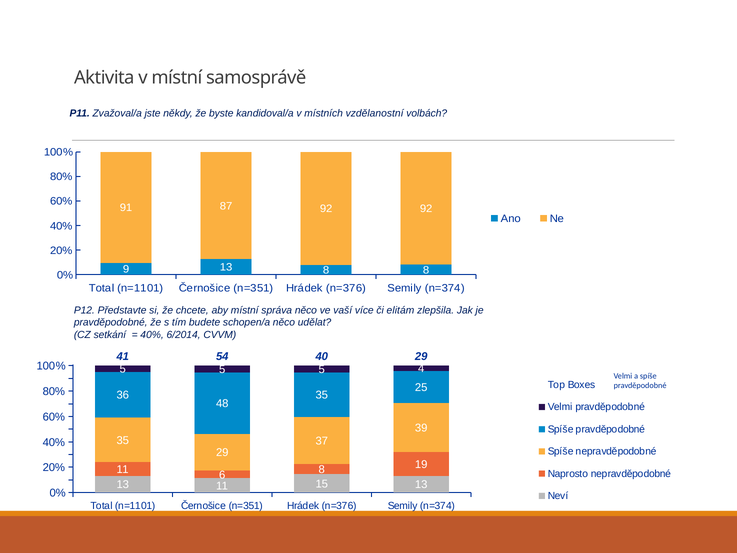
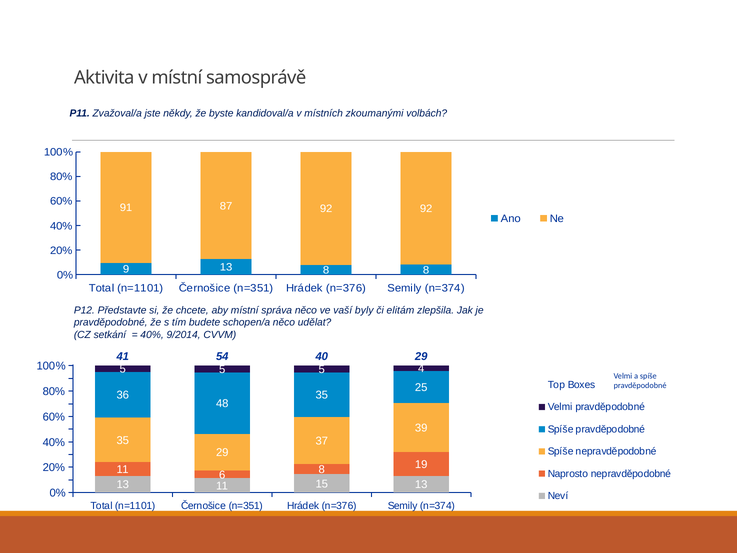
vzdělanostní: vzdělanostní -> zkoumanými
více: více -> byly
6/2014: 6/2014 -> 9/2014
